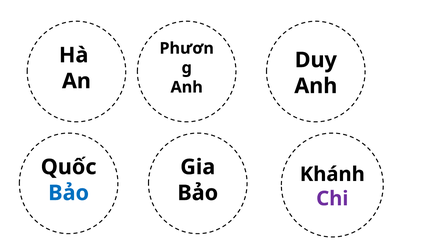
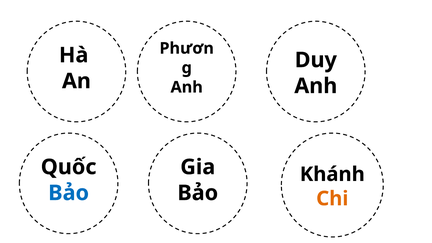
Chi colour: purple -> orange
